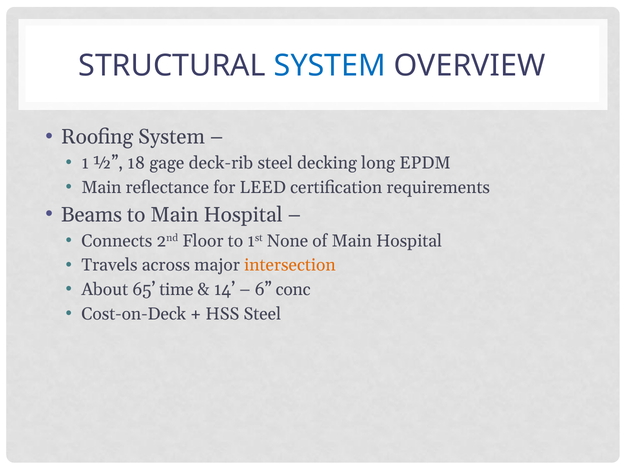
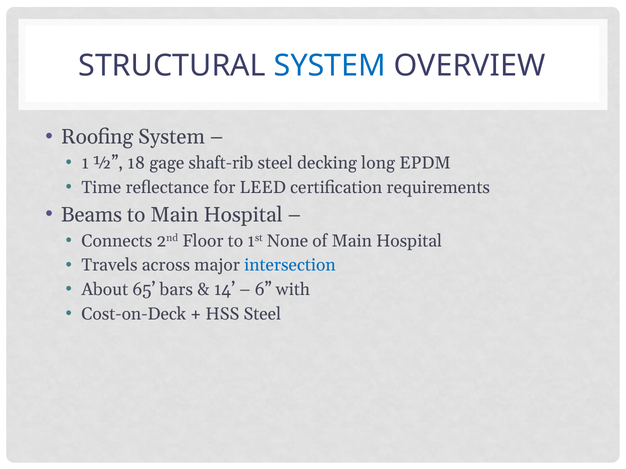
deck-rib: deck-rib -> shaft-rib
Main at (101, 188): Main -> Time
intersection colour: orange -> blue
time: time -> bars
conc: conc -> with
